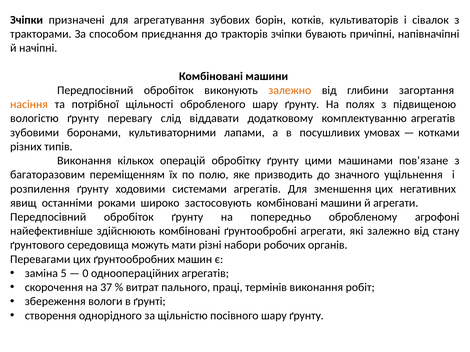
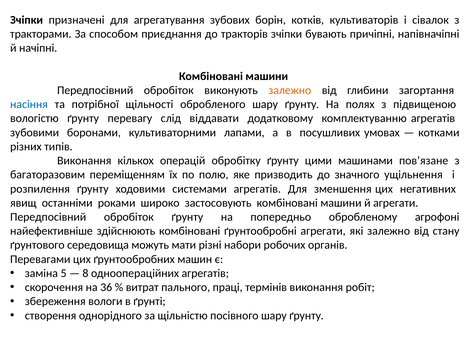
насіння colour: orange -> blue
0: 0 -> 8
37: 37 -> 36
